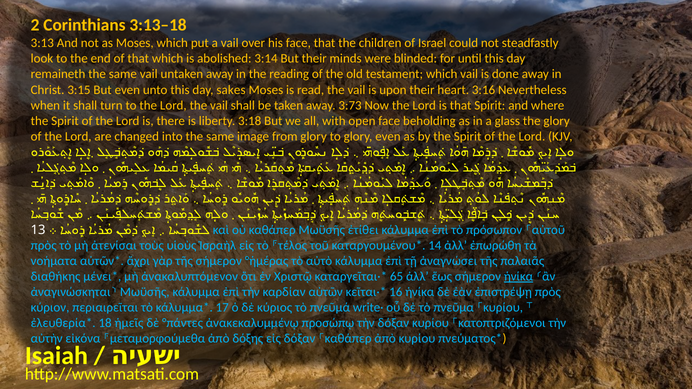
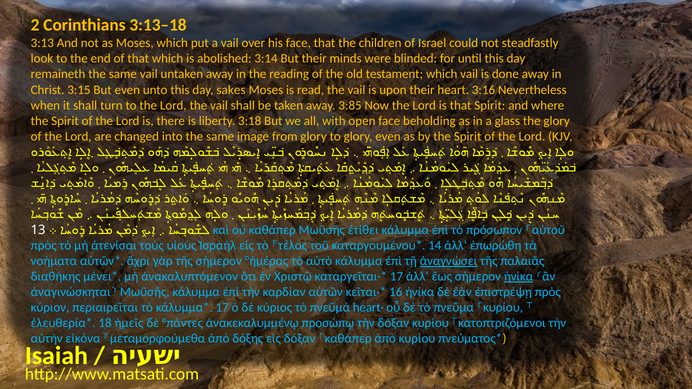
3:73: 3:73 -> 3:85
ἀναγνώσει underline: none -> present
65 at (397, 277): 65 -> 17
write·: write· -> heart·
